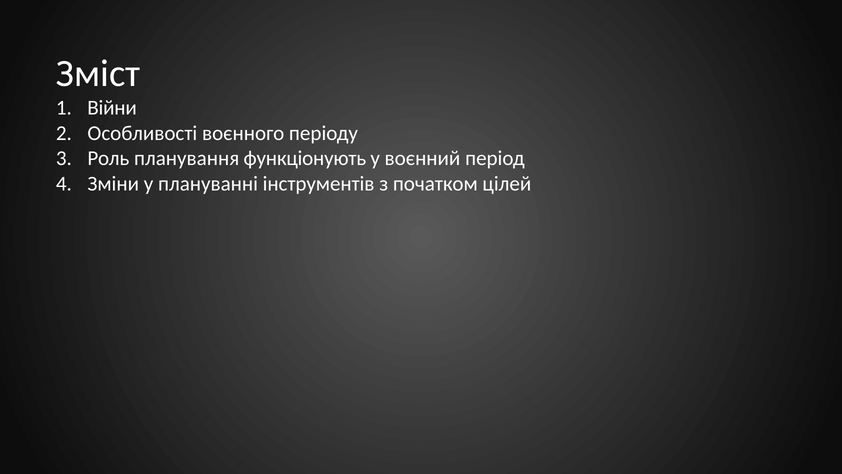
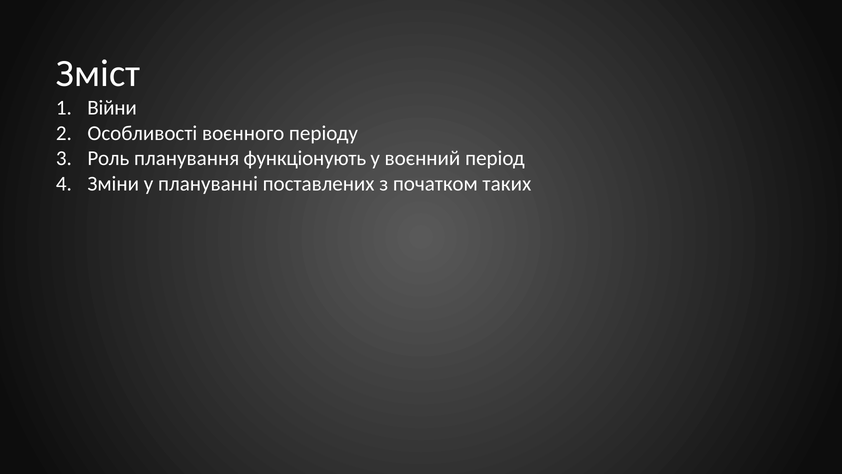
інструментів: інструментів -> поставлених
цілей: цілей -> таких
